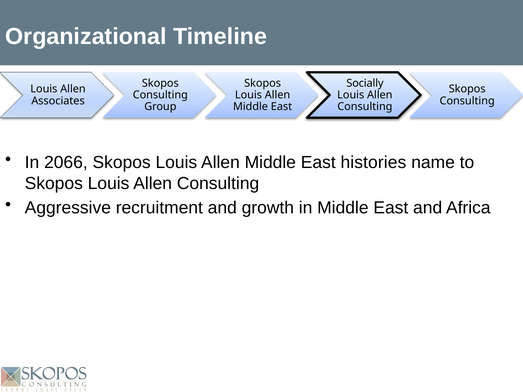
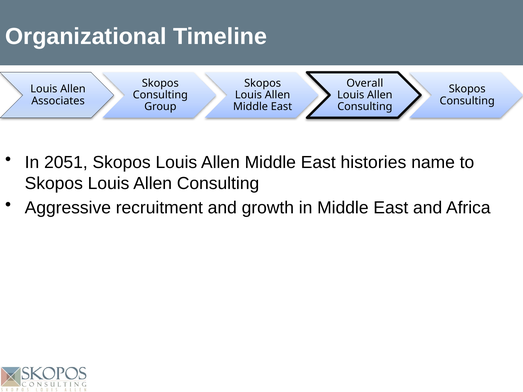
Socially: Socially -> Overall
2066: 2066 -> 2051
